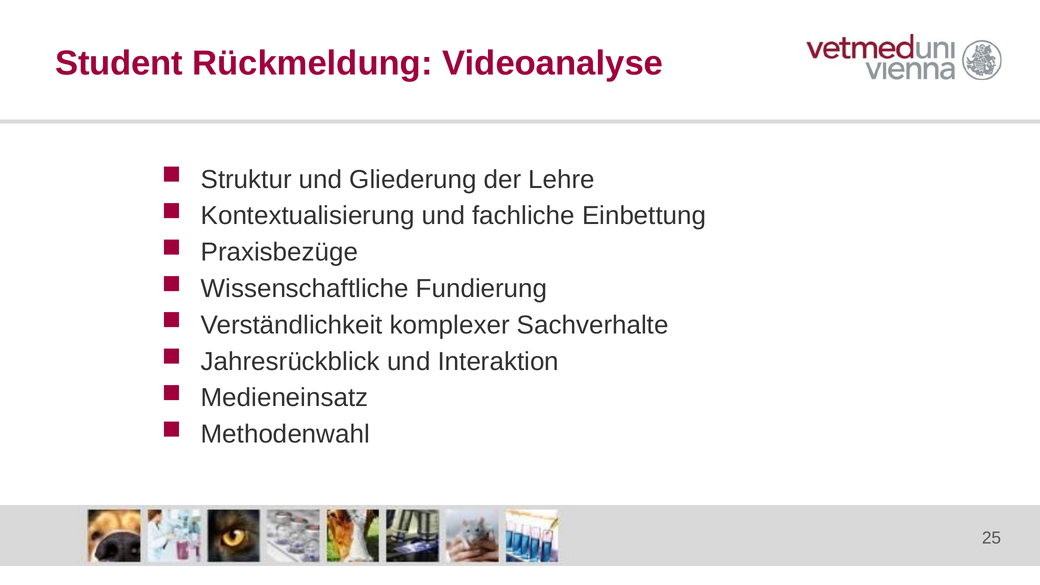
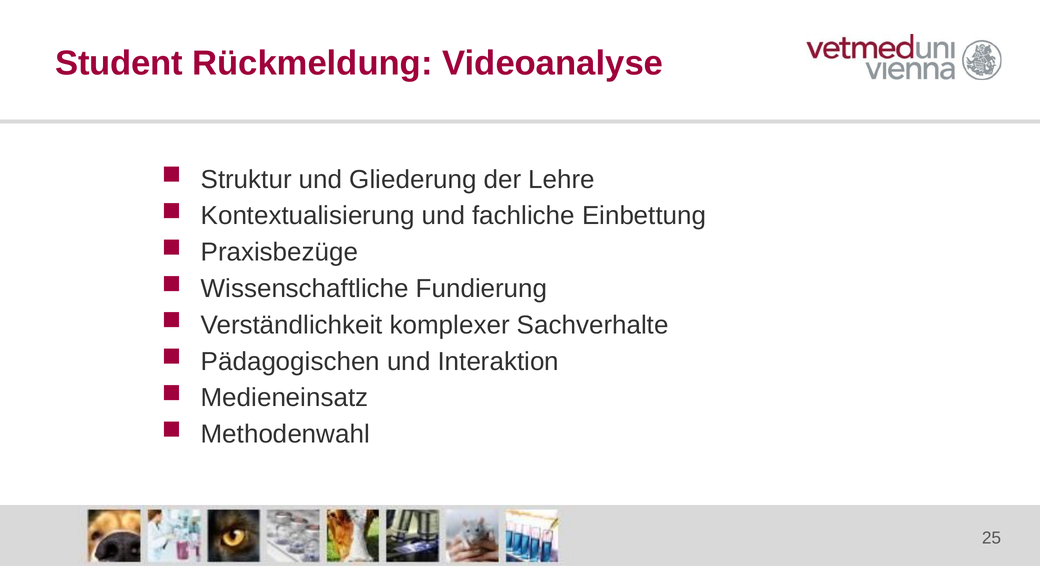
Jahresrückblick: Jahresrückblick -> Pädagogischen
